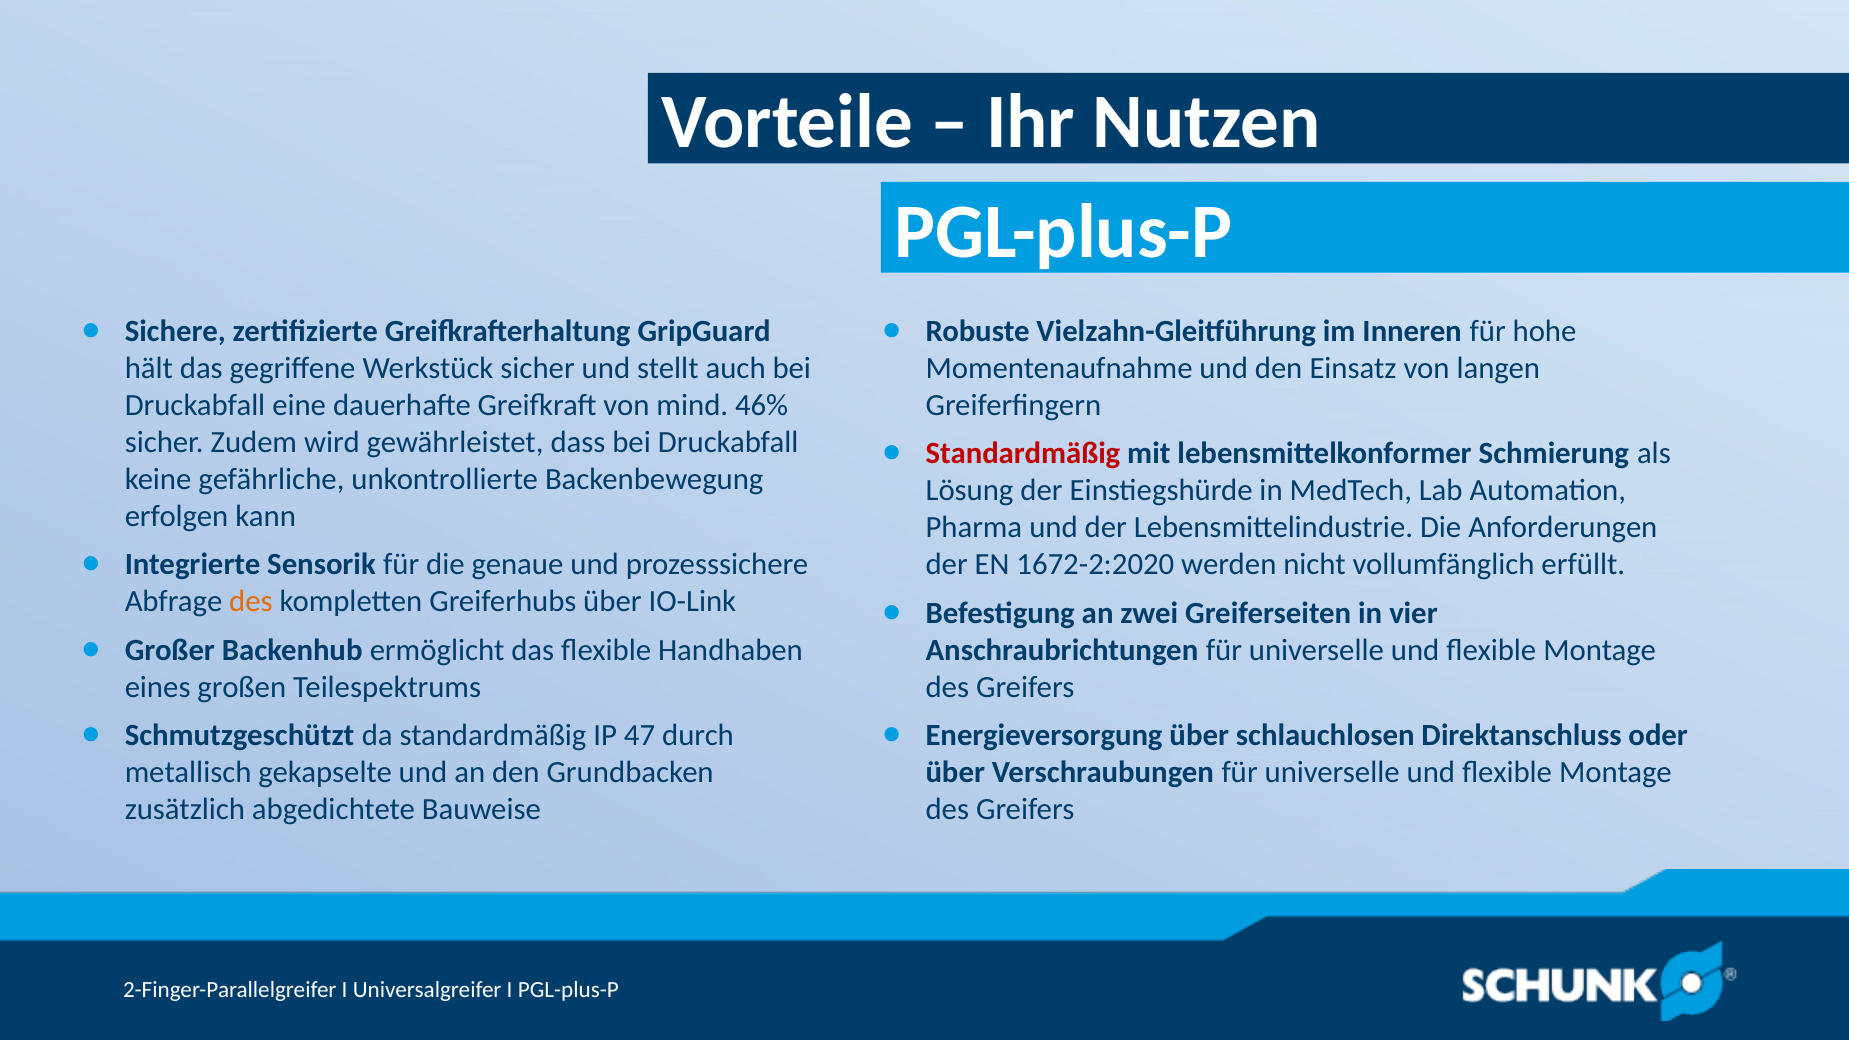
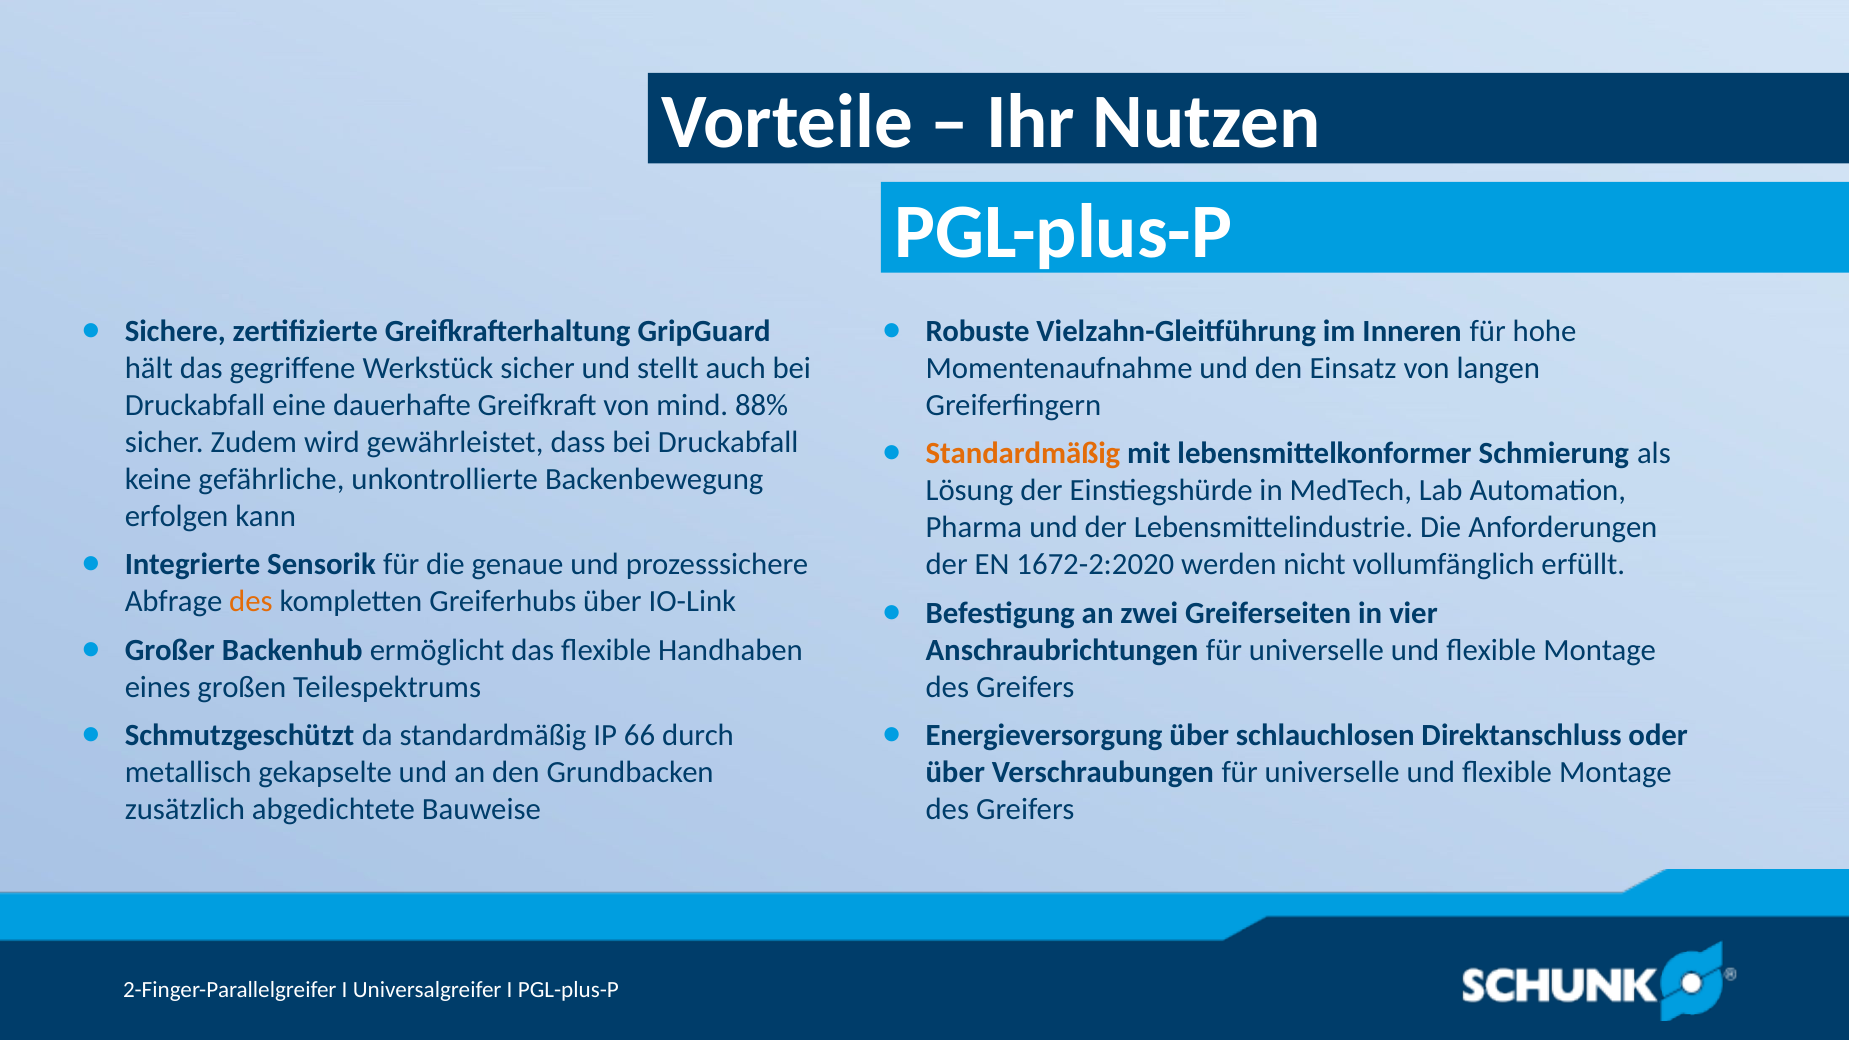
46%: 46% -> 88%
Standardmäßig at (1023, 454) colour: red -> orange
47: 47 -> 66
